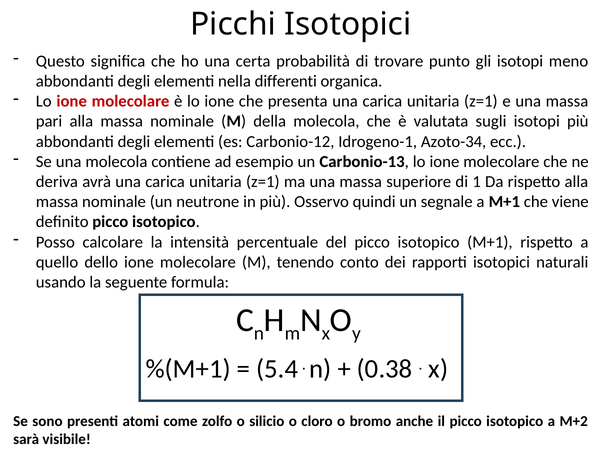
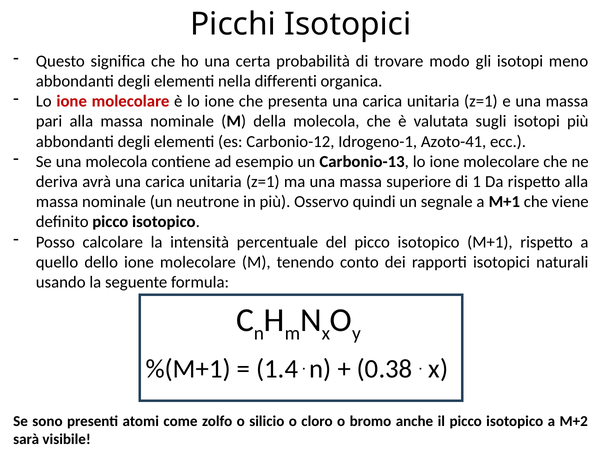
punto: punto -> modo
Azoto-34: Azoto-34 -> Azoto-41
5.4: 5.4 -> 1.4
